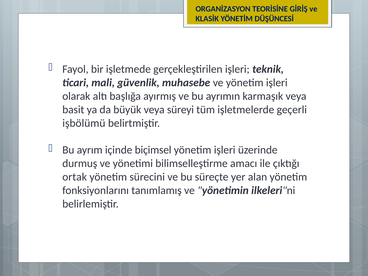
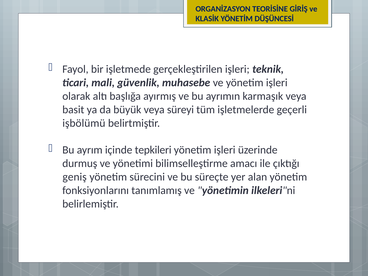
biçimsel: biçimsel -> tepkileri
ortak: ortak -> geniş
